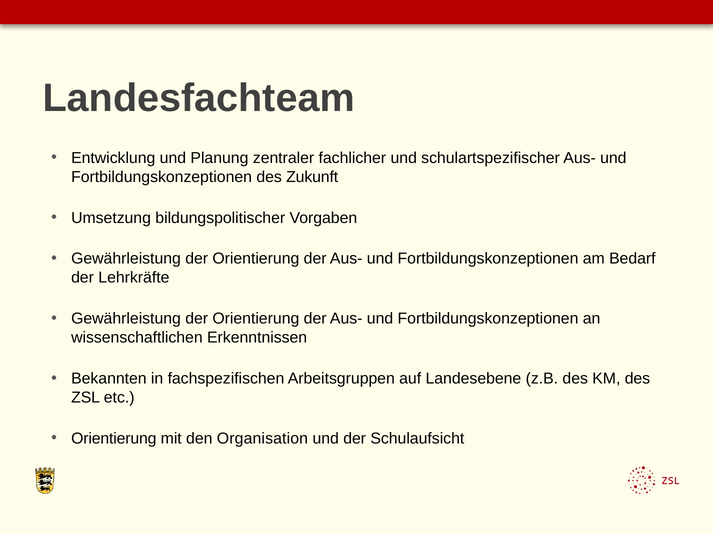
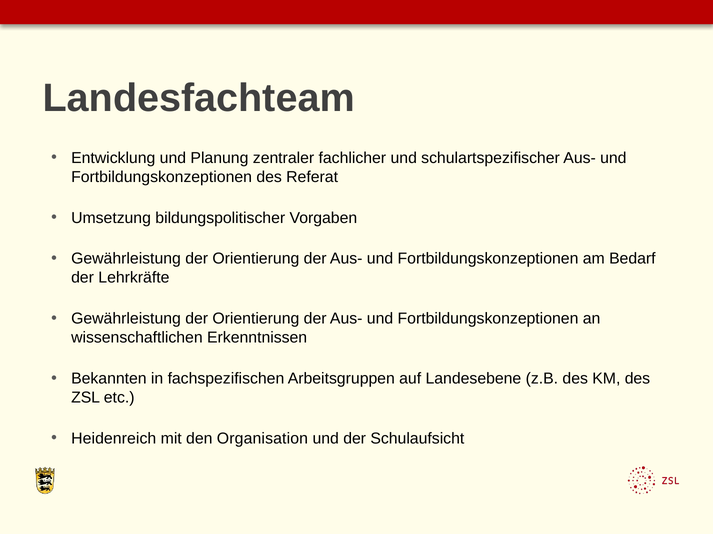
Zukunft: Zukunft -> Referat
Orientierung at (114, 439): Orientierung -> Heidenreich
